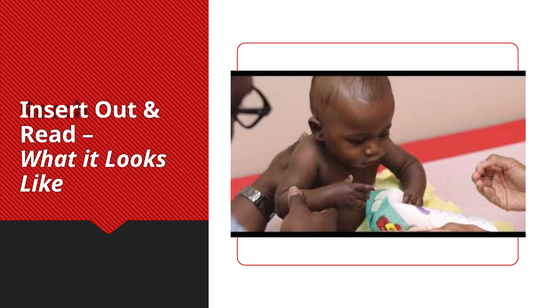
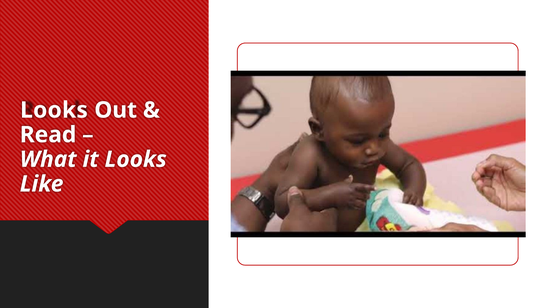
Insert at (54, 110): Insert -> Looks
